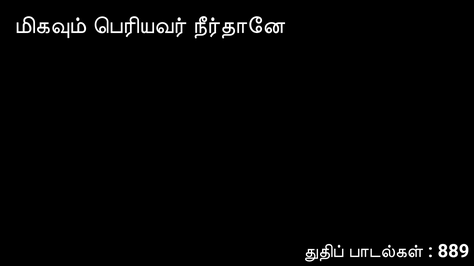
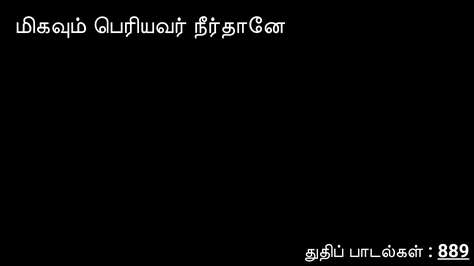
889 underline: none -> present
